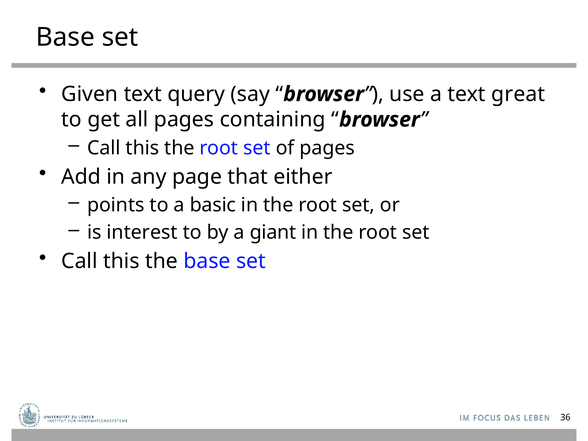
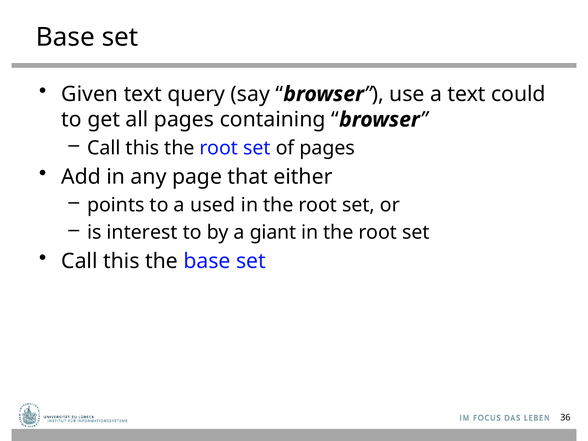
great: great -> could
basic: basic -> used
